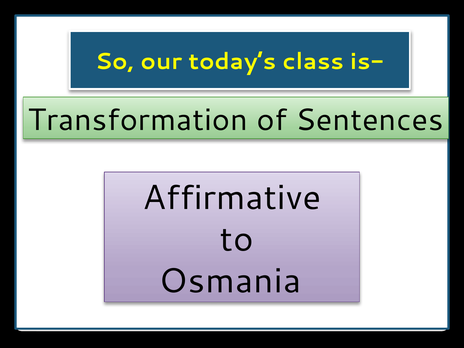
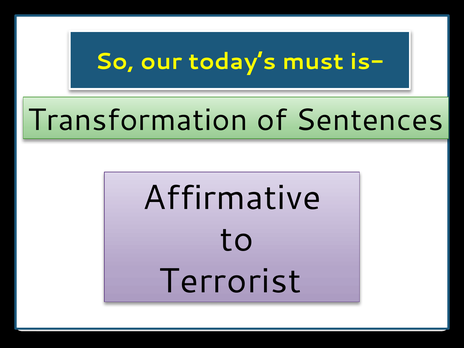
class: class -> must
Osmania: Osmania -> Terrorist
